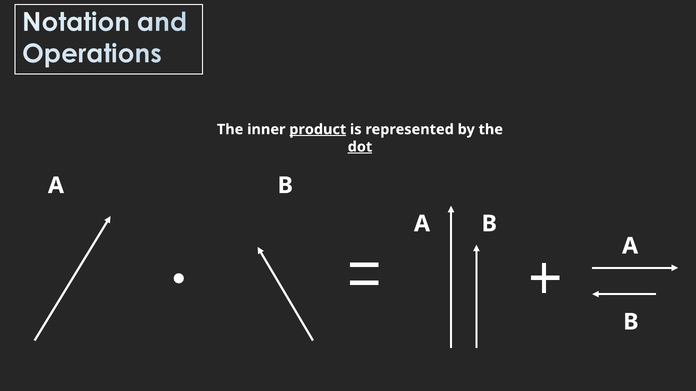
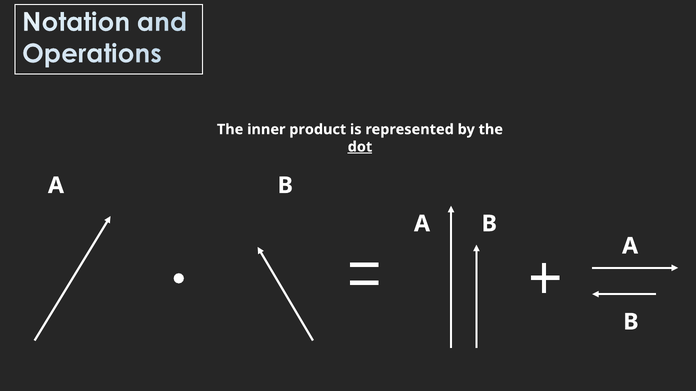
product underline: present -> none
